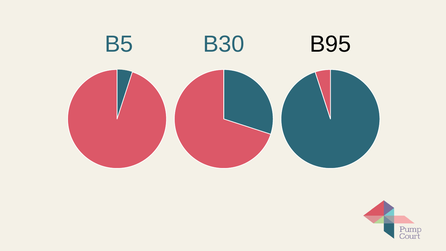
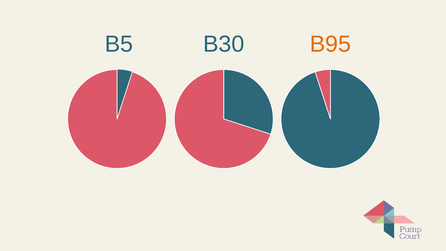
B95 colour: black -> orange
